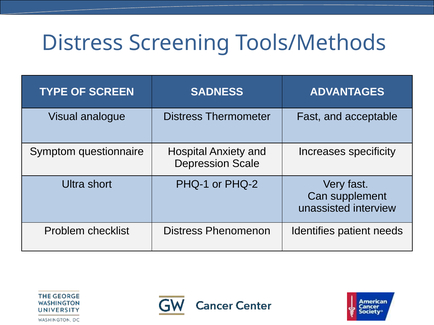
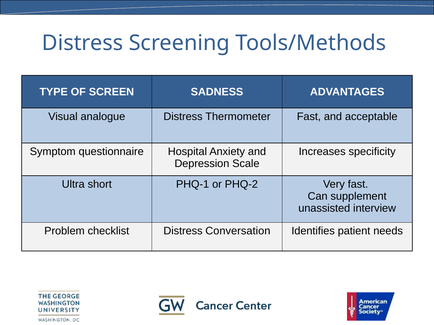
Phenomenon: Phenomenon -> Conversation
